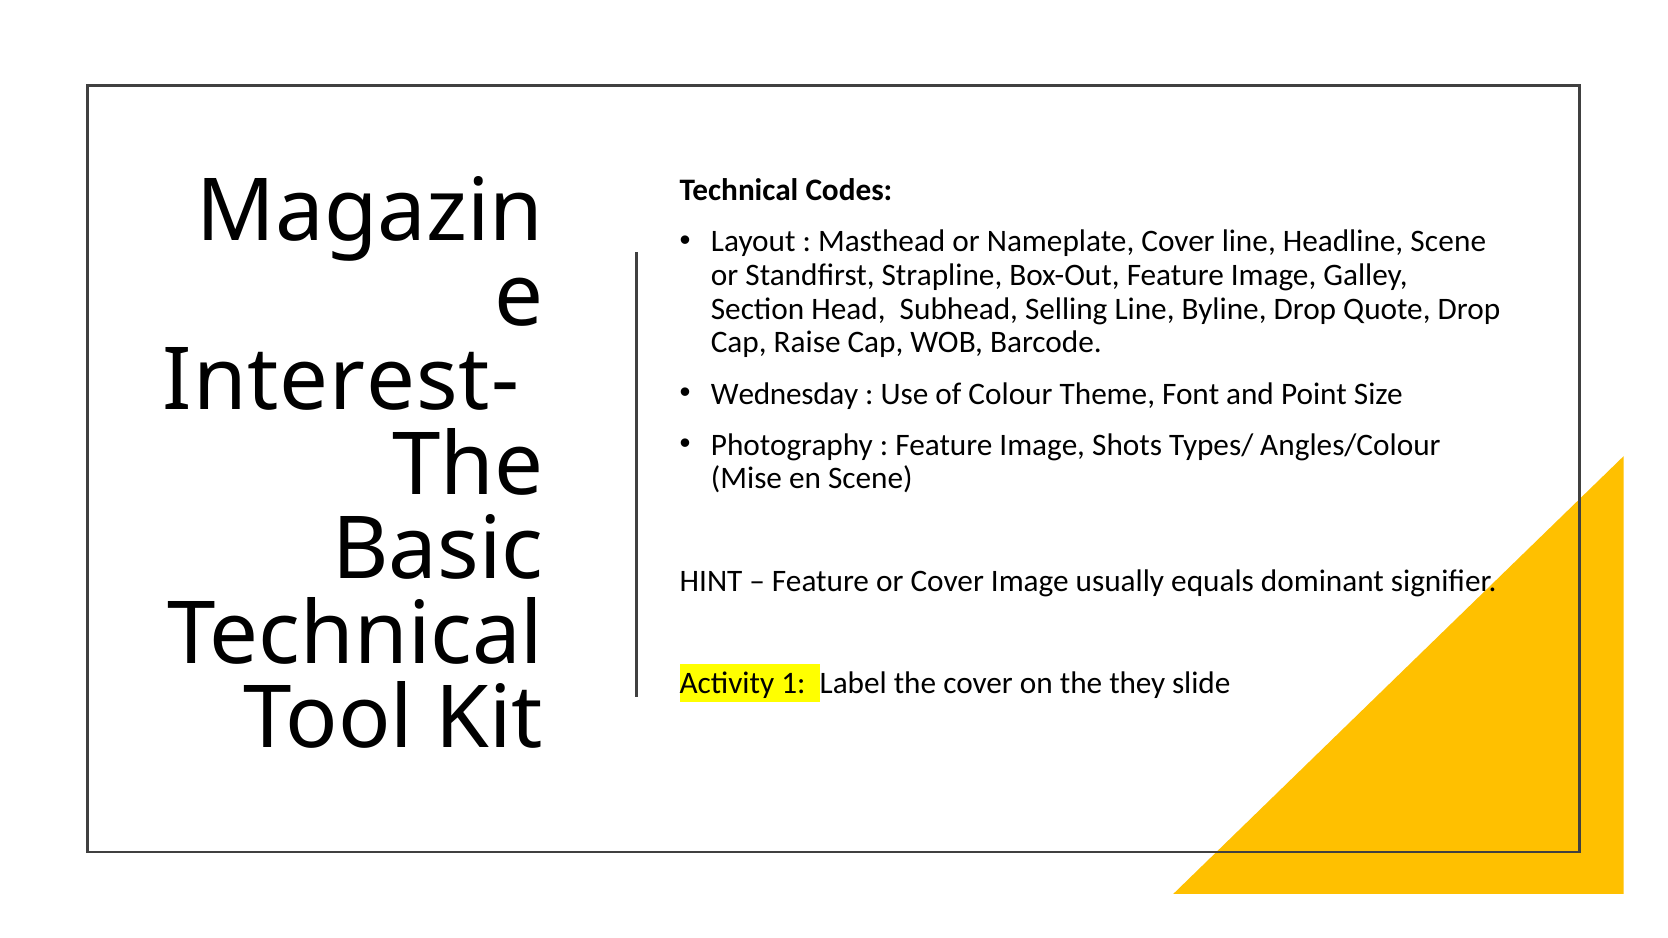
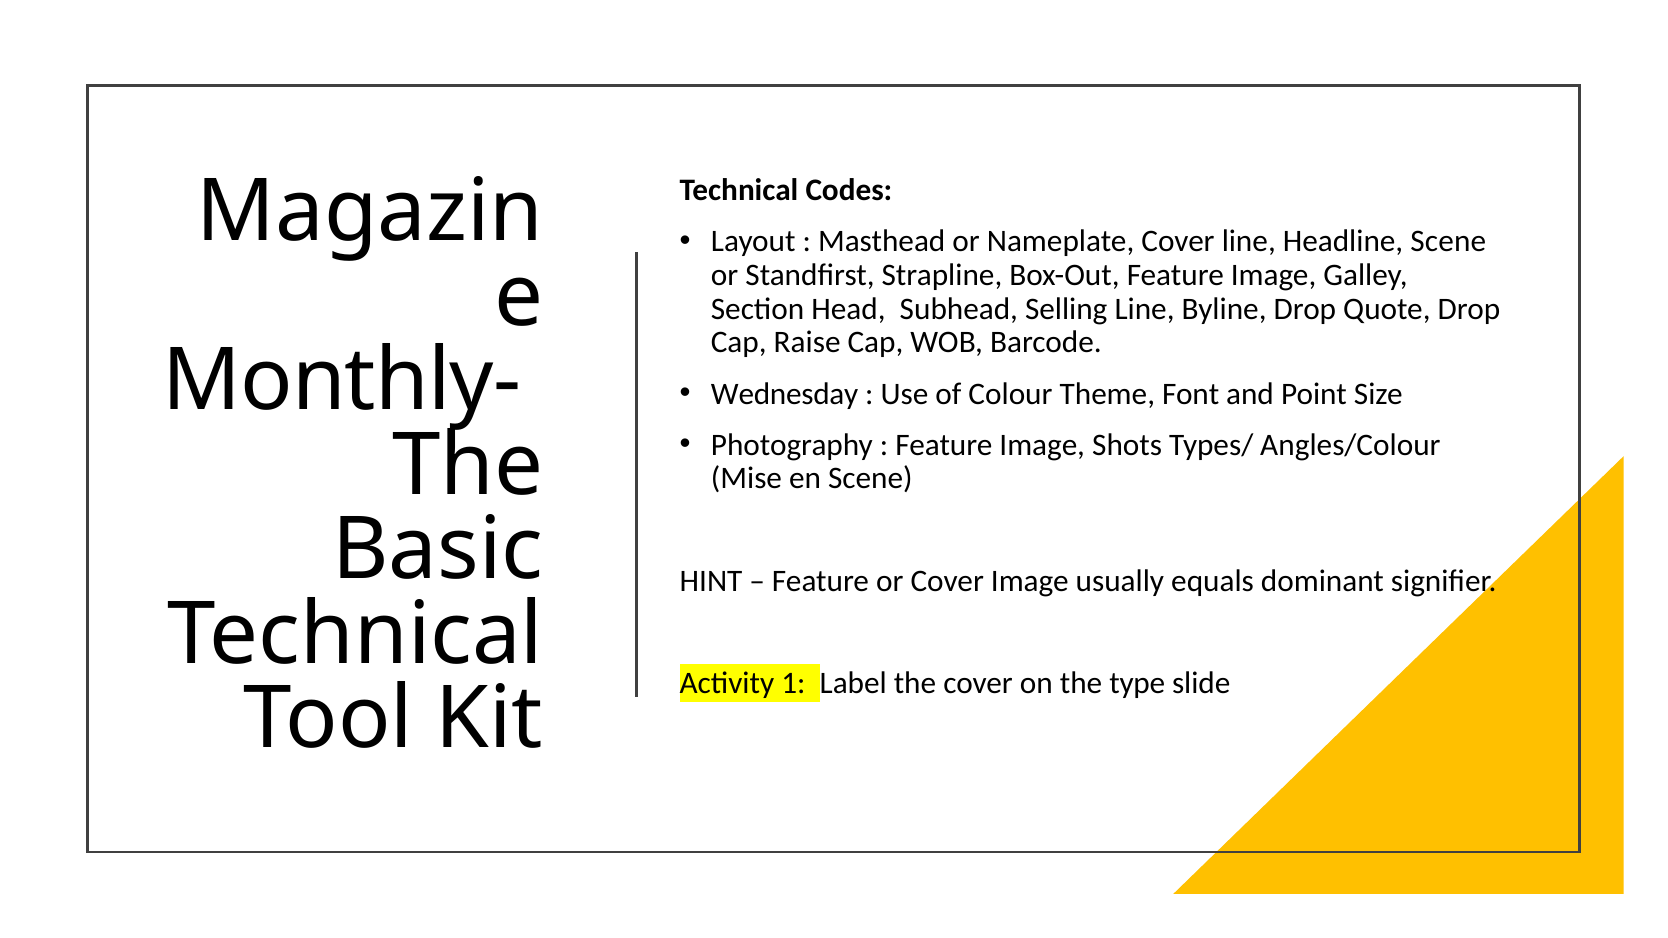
Interest-: Interest- -> Monthly-
they: they -> type
